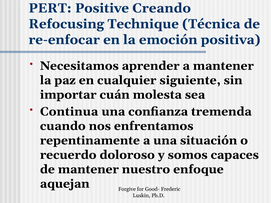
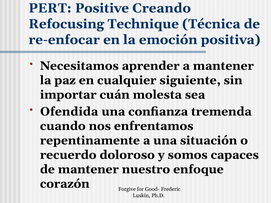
Continua: Continua -> Ofendida
aquejan: aquejan -> corazón
